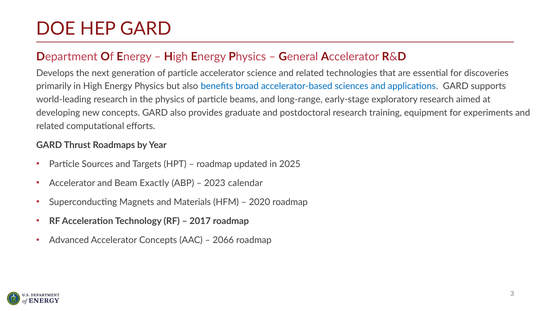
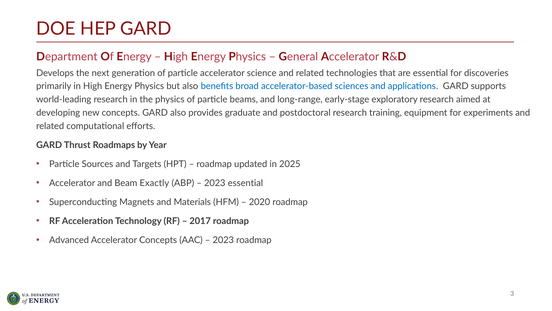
2023 calendar: calendar -> essential
2066 at (223, 240): 2066 -> 2023
